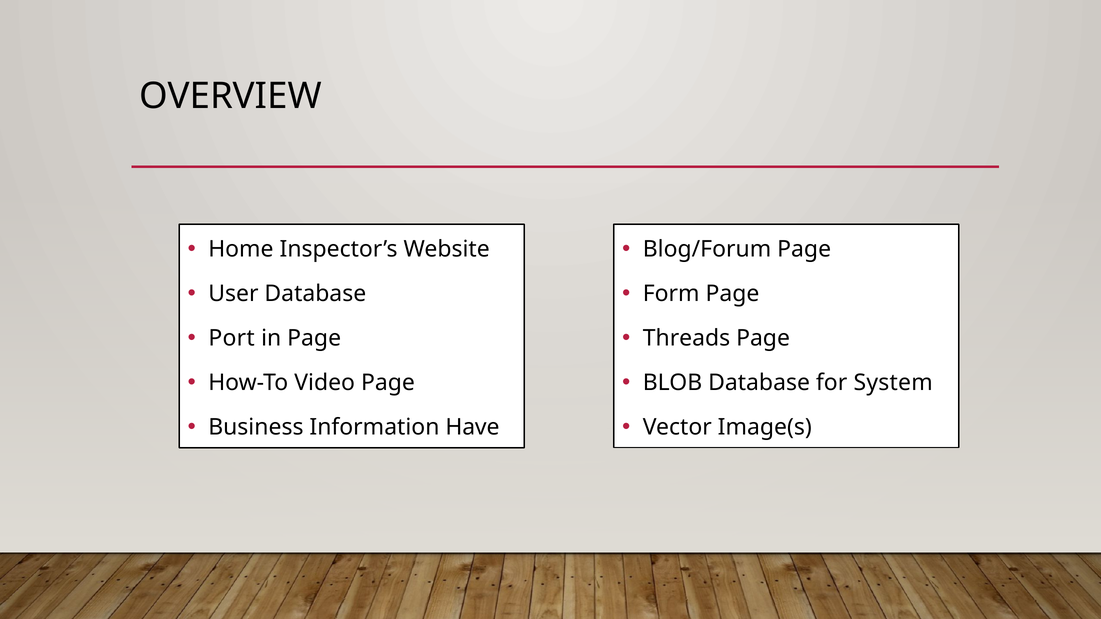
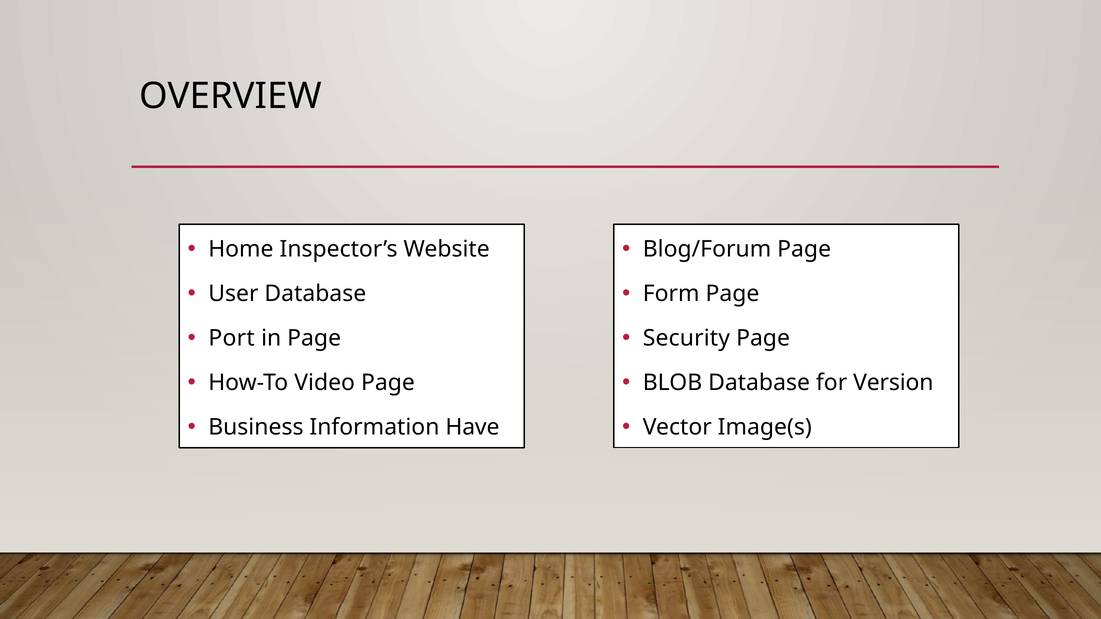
Threads: Threads -> Security
System: System -> Version
